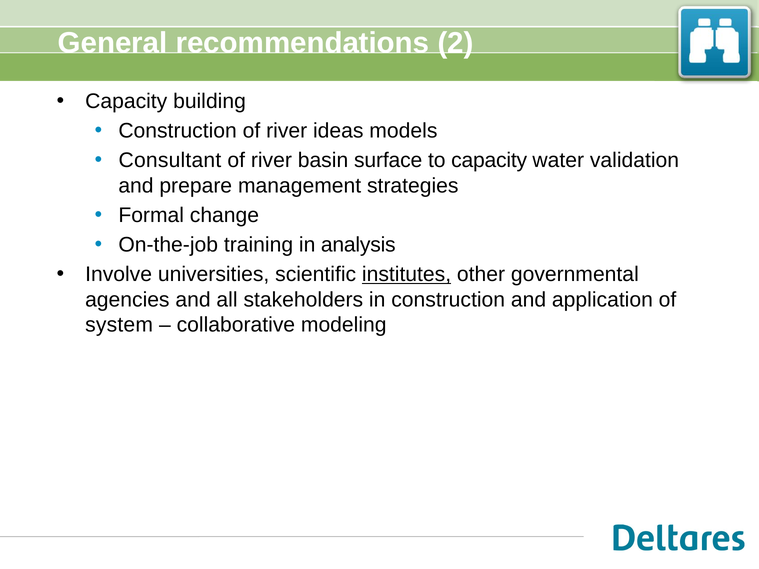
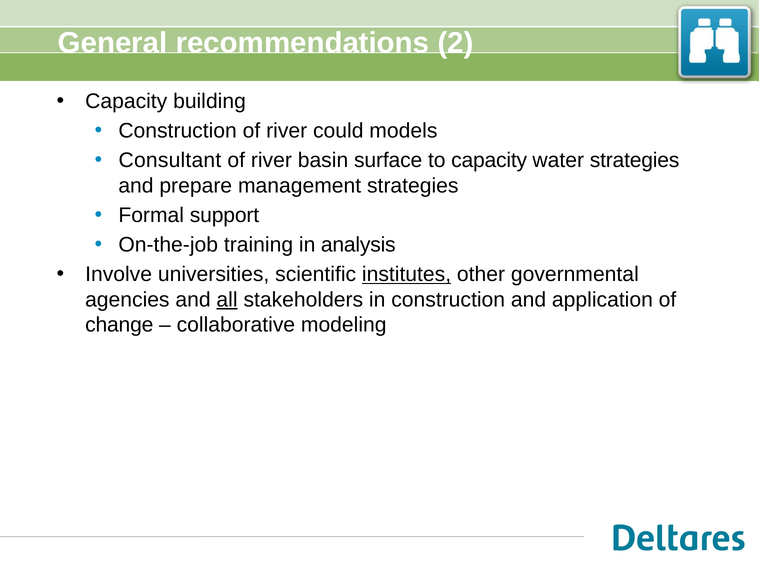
ideas: ideas -> could
water validation: validation -> strategies
change: change -> support
all underline: none -> present
system: system -> change
